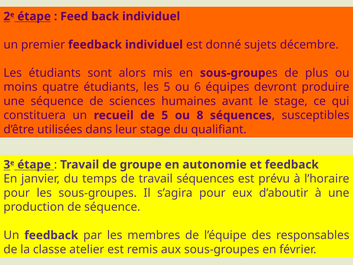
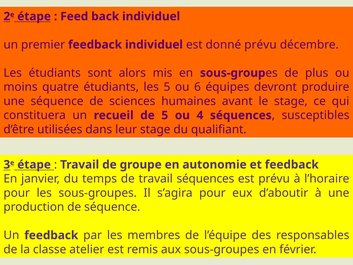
donné sujets: sujets -> prévu
8: 8 -> 4
